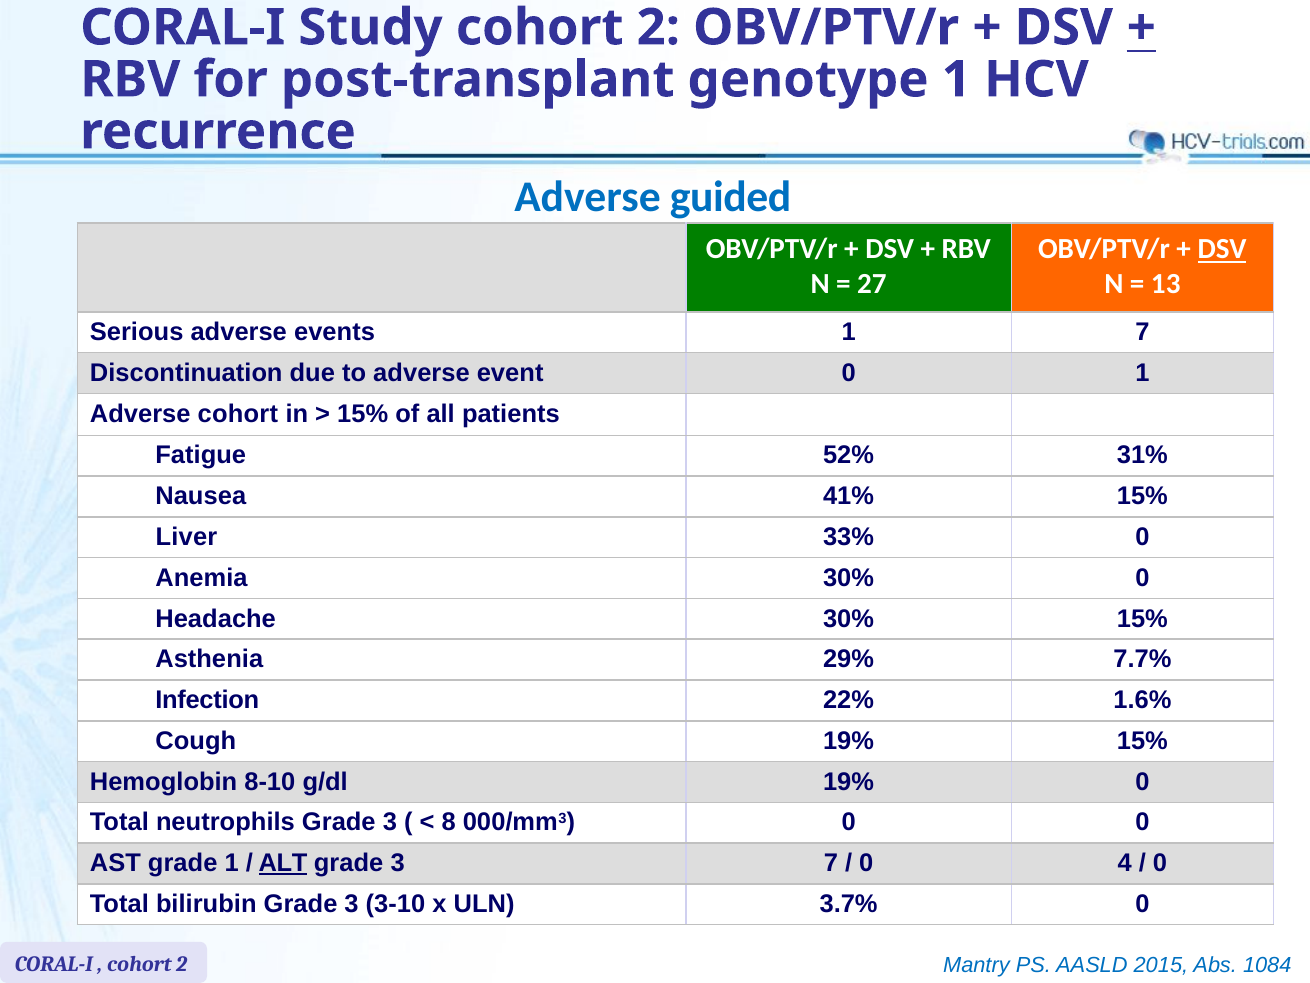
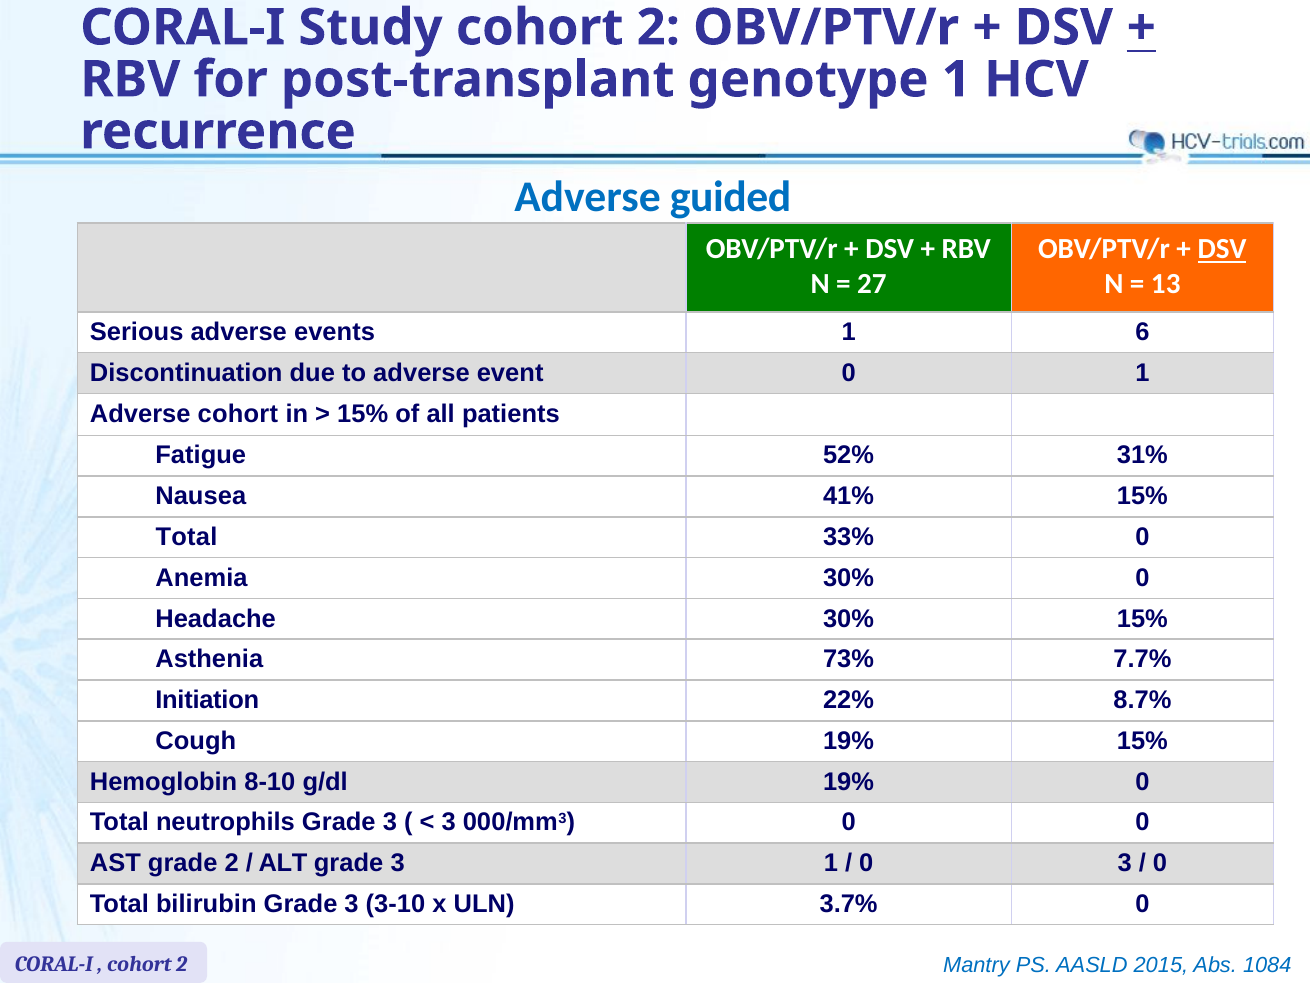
1 7: 7 -> 6
Liver at (186, 537): Liver -> Total
29%: 29% -> 73%
Infection: Infection -> Initiation
1.6%: 1.6% -> 8.7%
8 at (449, 822): 8 -> 3
grade 1: 1 -> 2
ALT underline: present -> none
3 7: 7 -> 1
0 4: 4 -> 3
